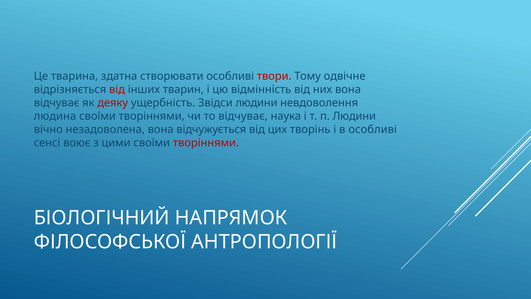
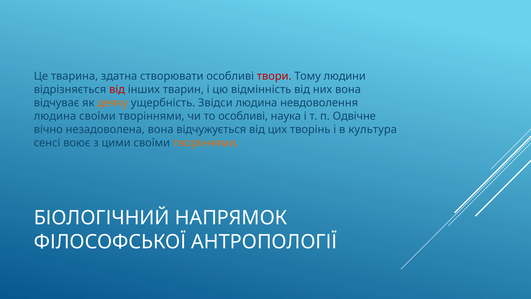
одвічне: одвічне -> людини
деяку colour: red -> orange
Звідси людини: людини -> людина
то відчуває: відчуває -> особливі
п Людини: Людини -> Одвічне
в особливі: особливі -> культура
творіннями at (206, 143) colour: red -> orange
